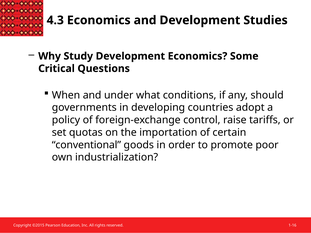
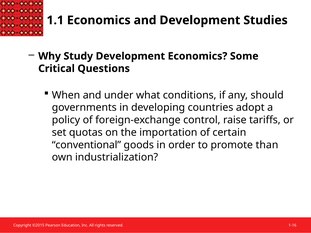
4.3: 4.3 -> 1.1
poor: poor -> than
